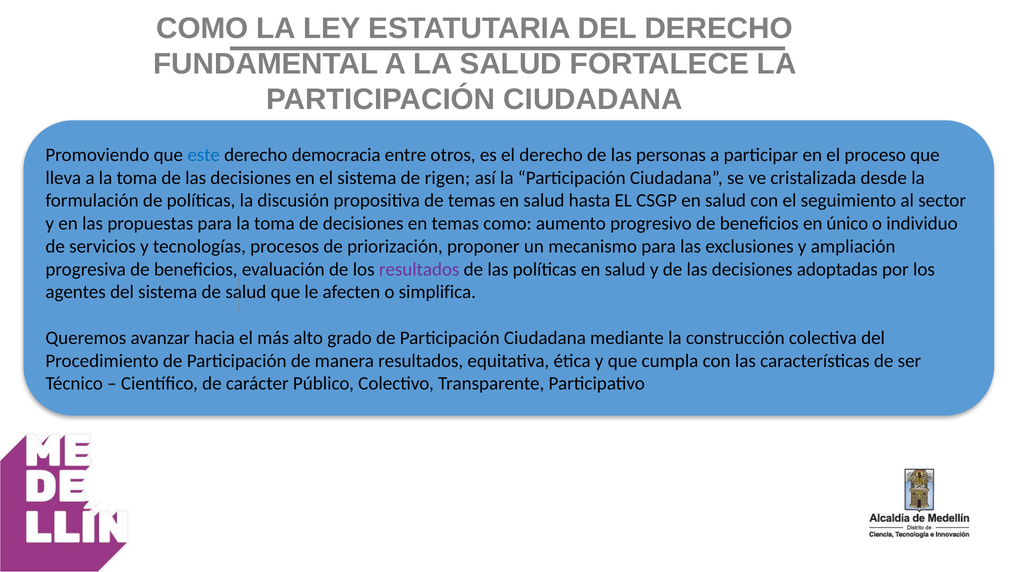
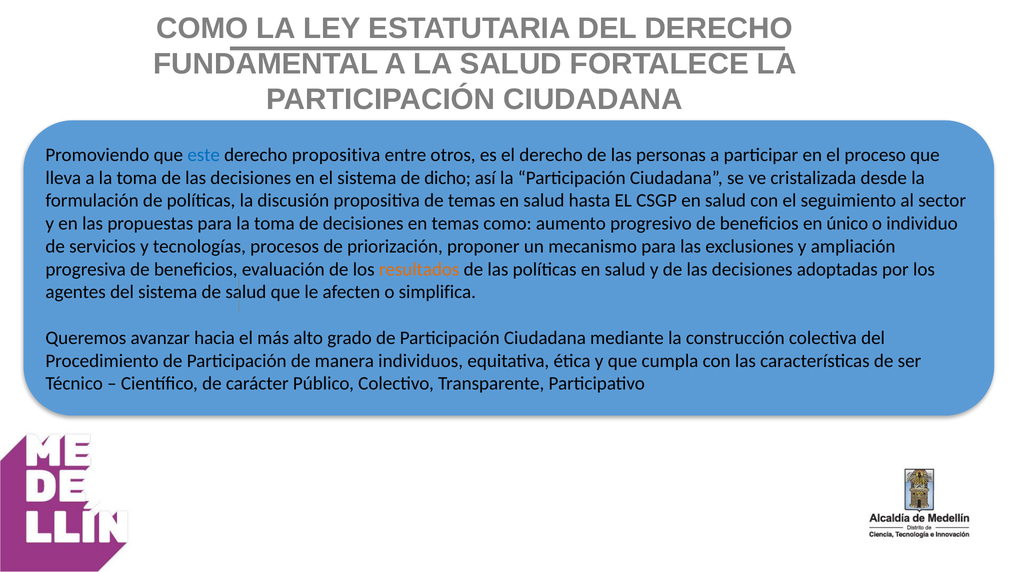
derecho democracia: democracia -> propositiva
rigen: rigen -> dicho
resultados at (419, 269) colour: purple -> orange
manera resultados: resultados -> individuos
